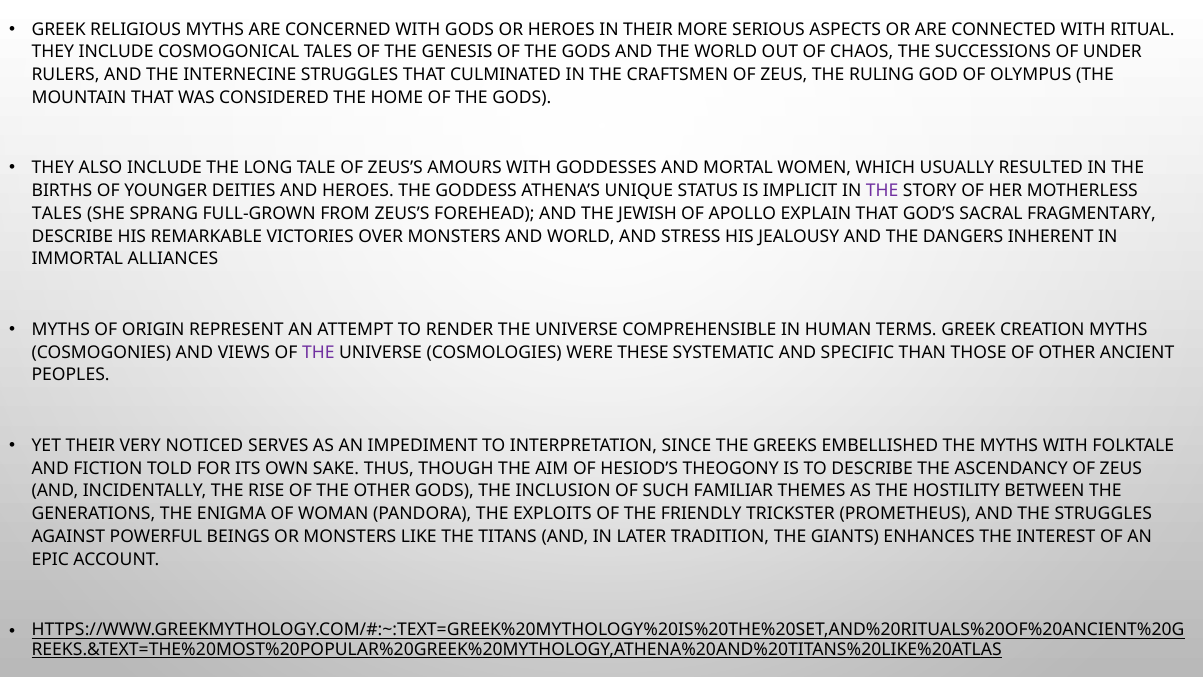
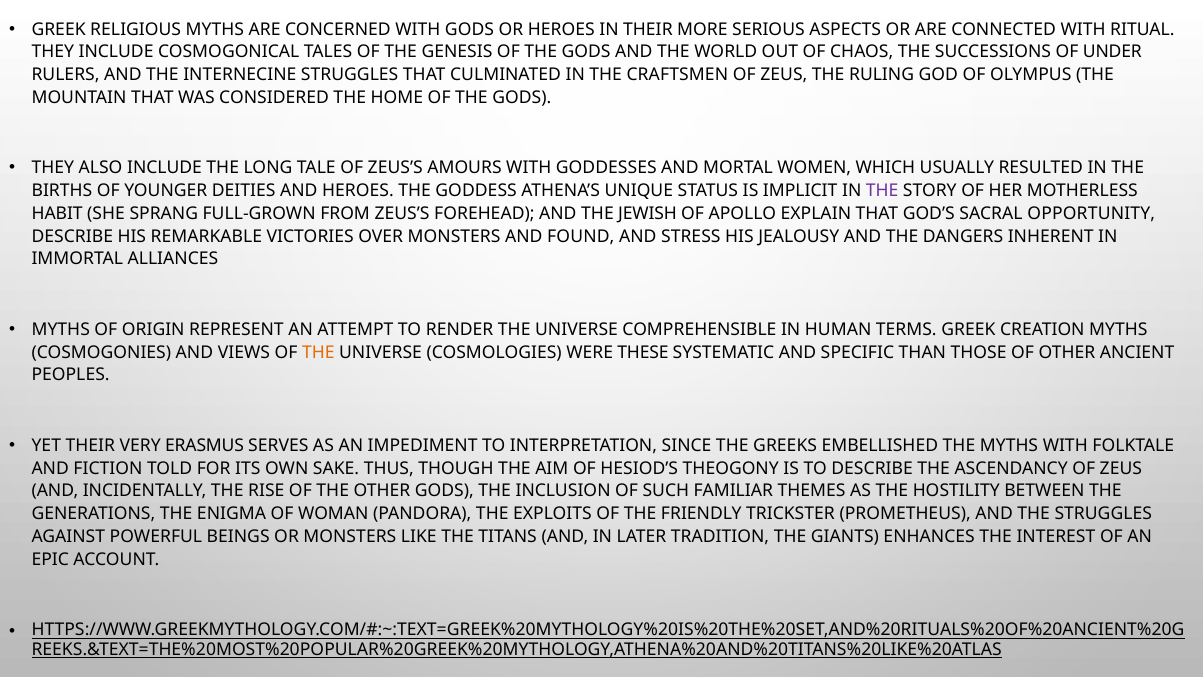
TALES at (57, 214): TALES -> HABIT
FRAGMENTARY: FRAGMENTARY -> OPPORTUNITY
AND WORLD: WORLD -> FOUND
THE at (318, 352) colour: purple -> orange
NOTICED: NOTICED -> ERASMUS
